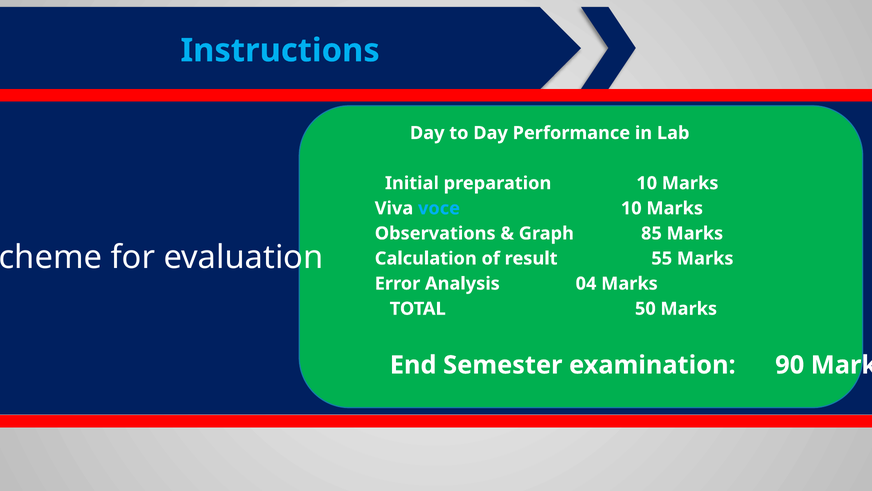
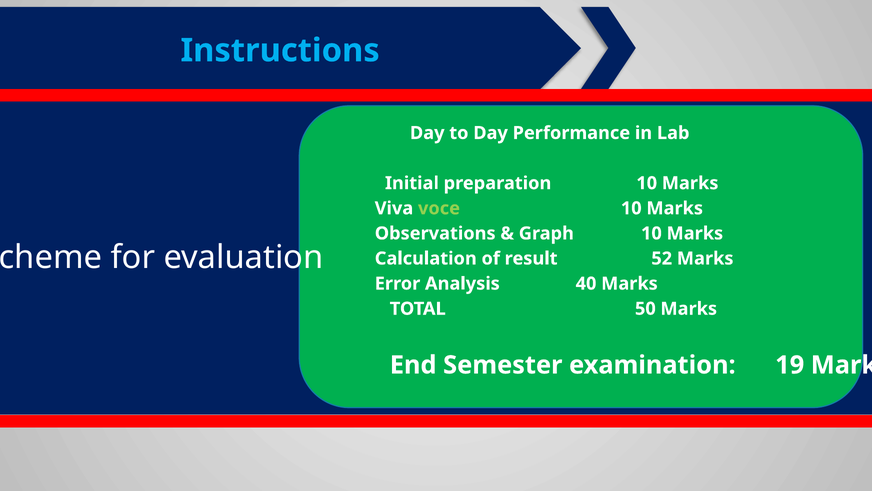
voce colour: light blue -> light green
Graph 85: 85 -> 10
55: 55 -> 52
04: 04 -> 40
90: 90 -> 19
